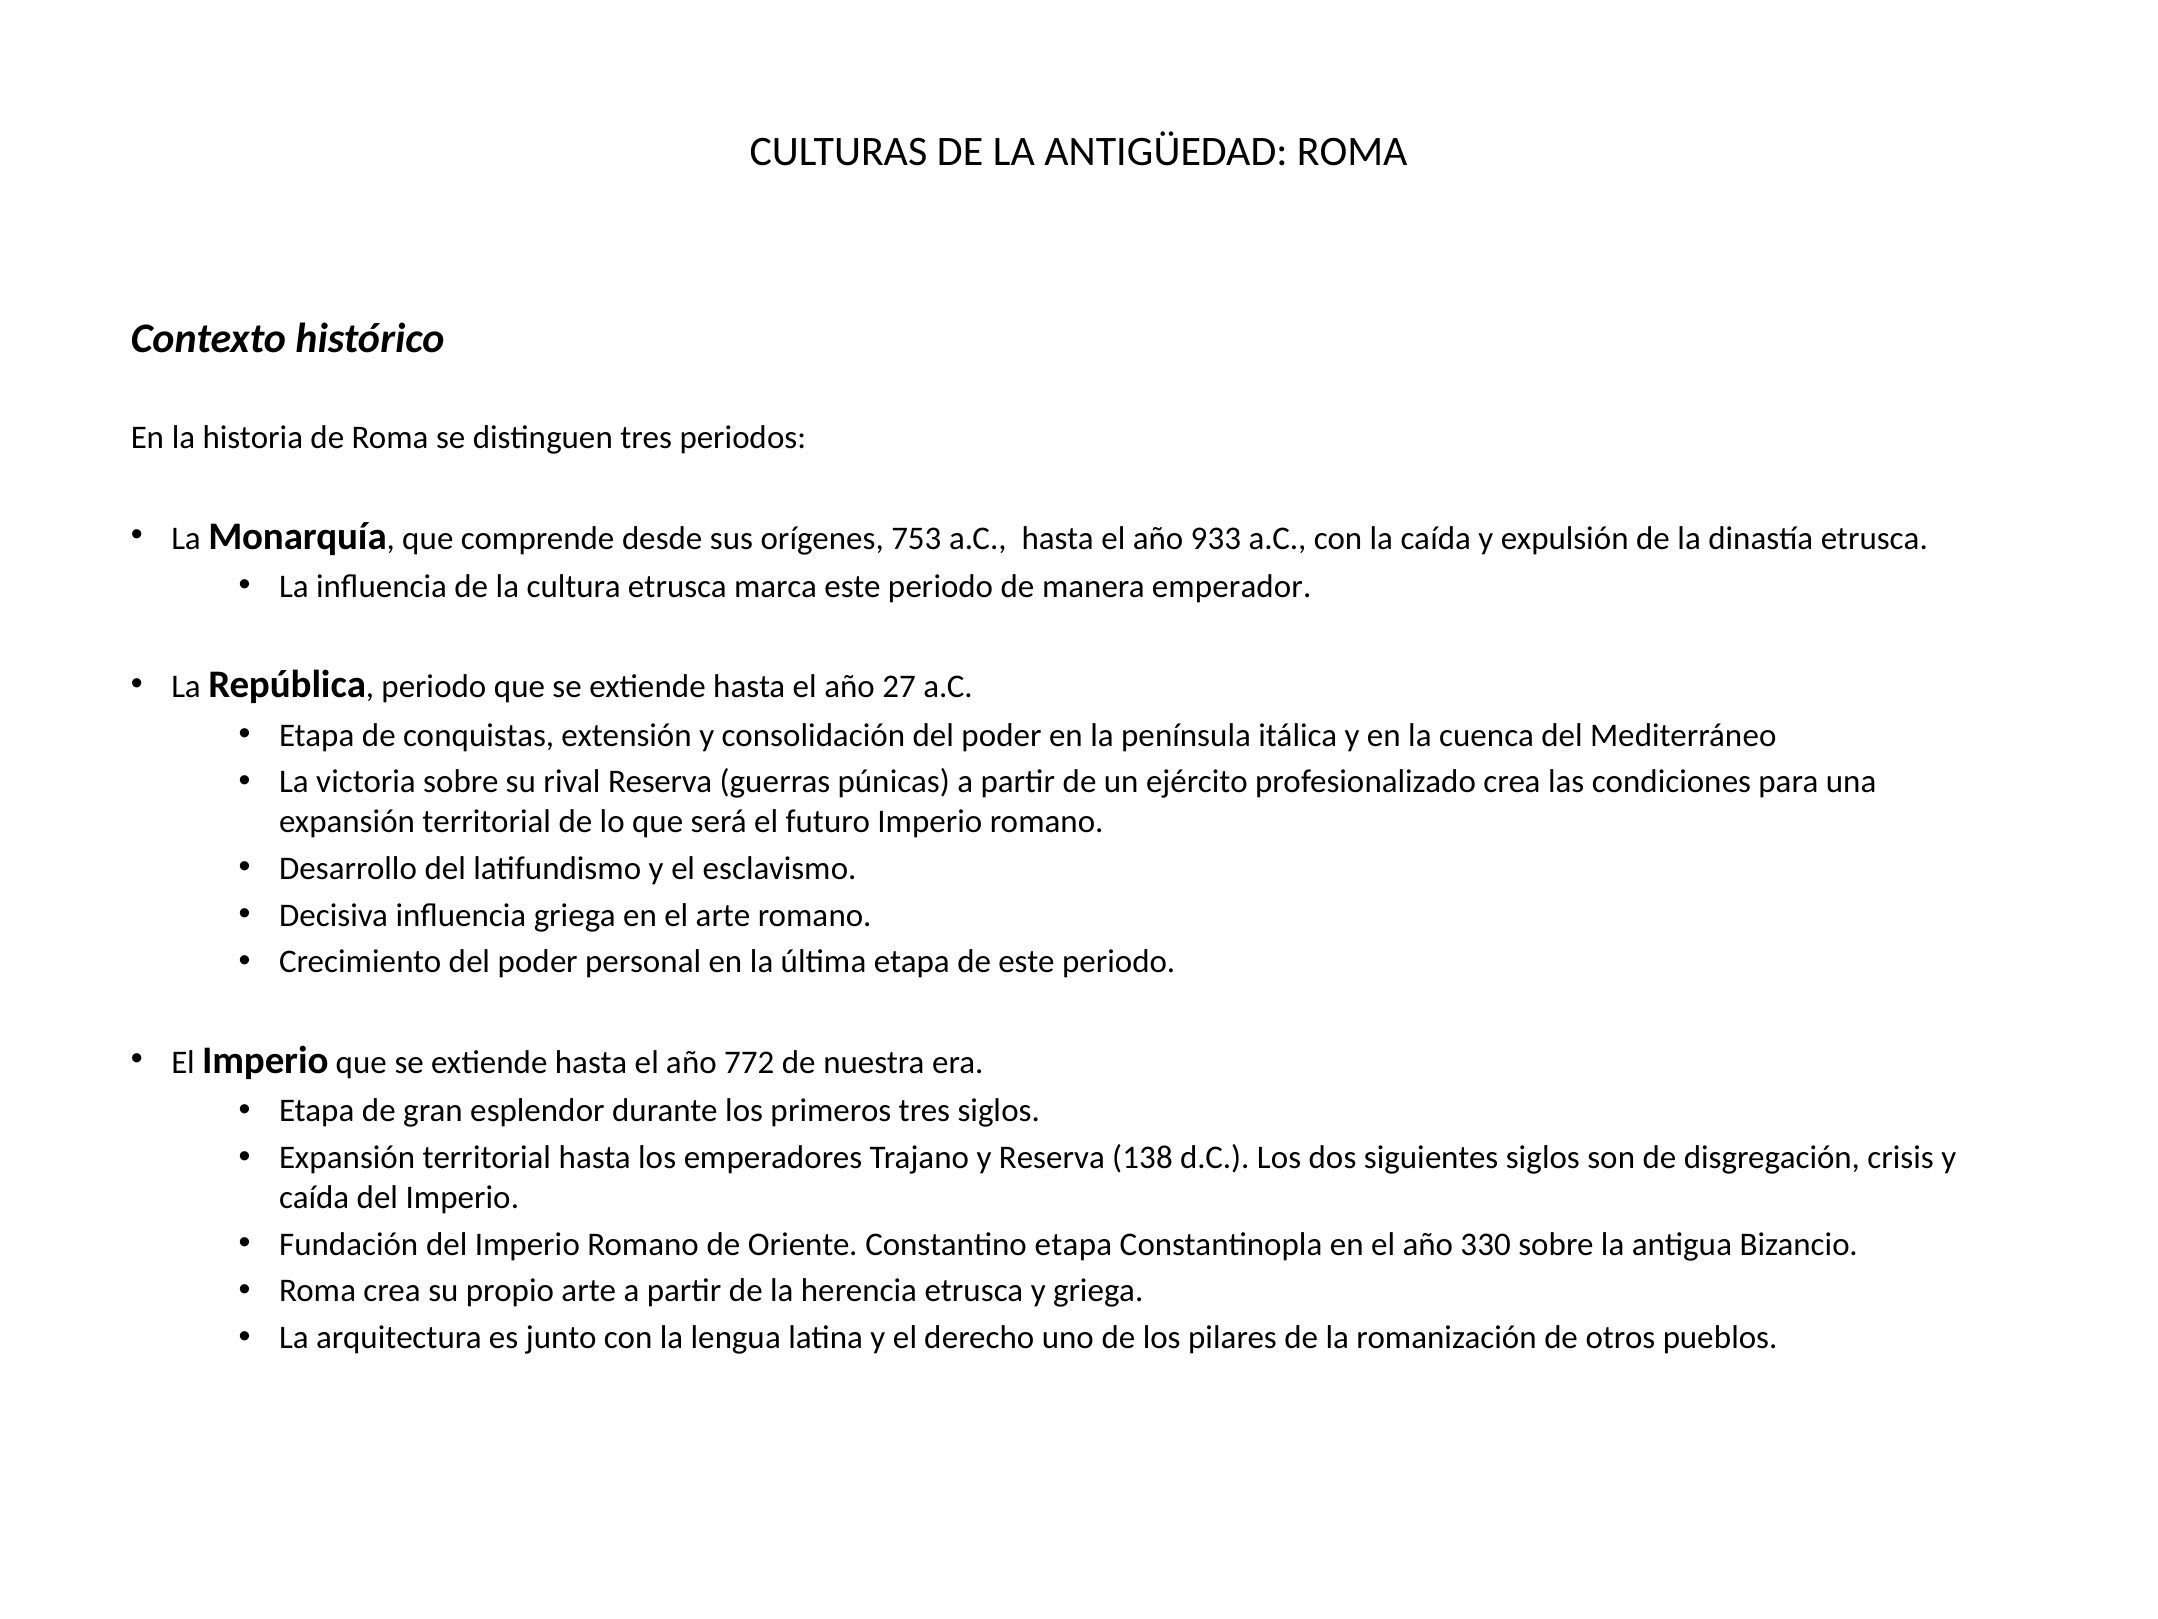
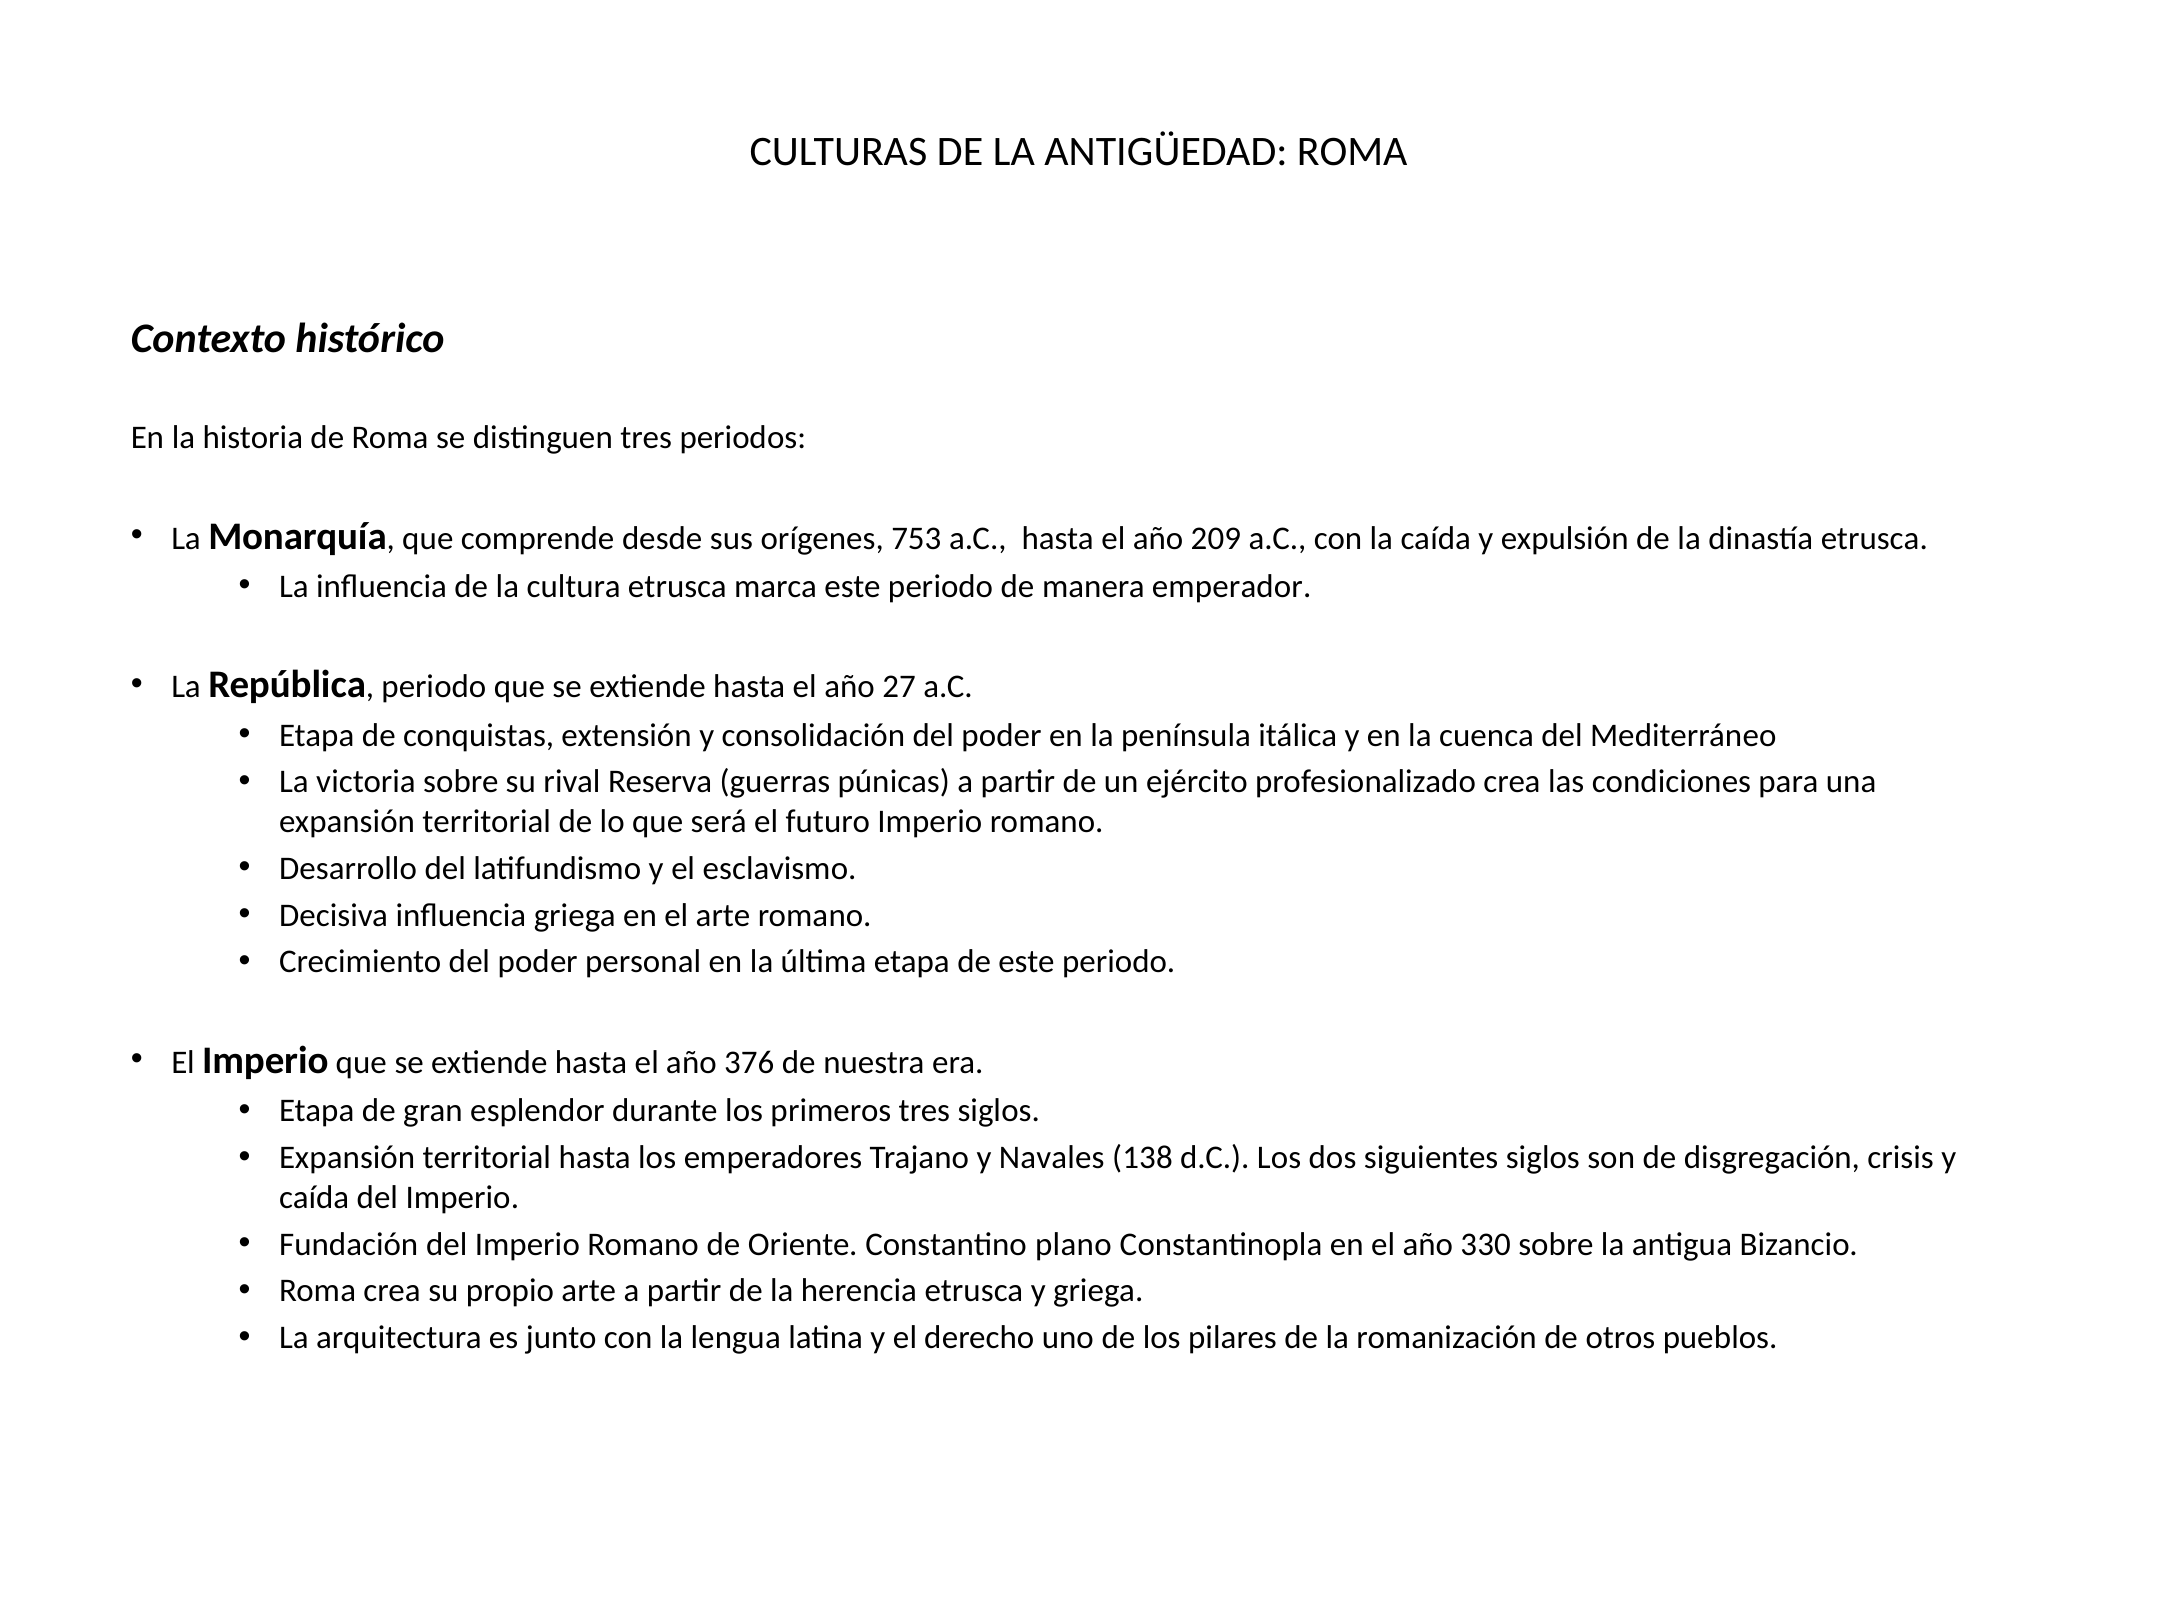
933: 933 -> 209
772: 772 -> 376
y Reserva: Reserva -> Navales
Constantino etapa: etapa -> plano
